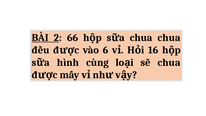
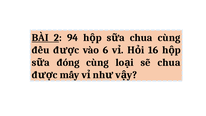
66: 66 -> 94
chua chua: chua -> cùng
hình: hình -> đóng
